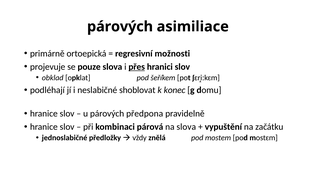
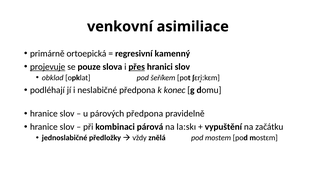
párových at (120, 27): párových -> venkovní
možnosti: možnosti -> kamenný
projevuje underline: none -> present
neslabičné shoblovat: shoblovat -> předpona
na slova: slova -> laːskɪ
